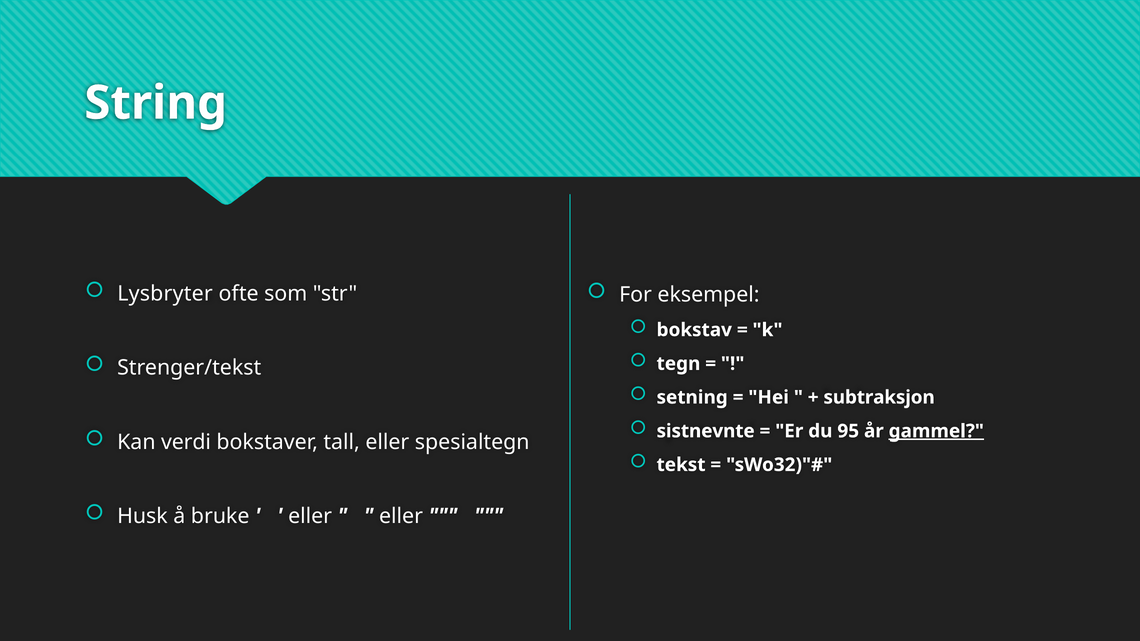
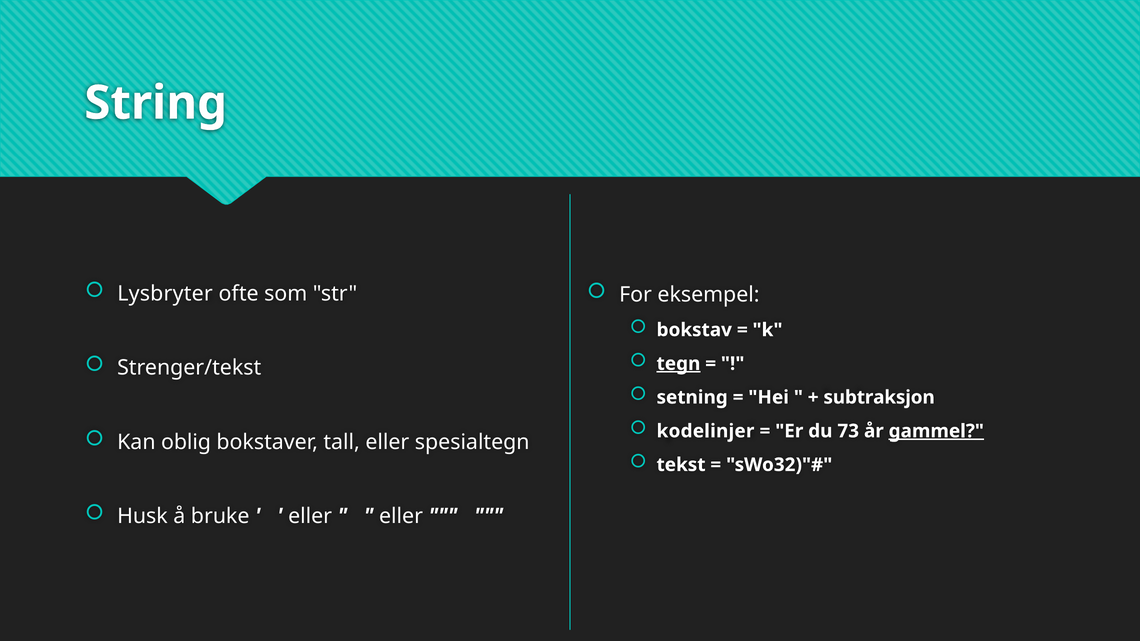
tegn underline: none -> present
sistnevnte: sistnevnte -> kodelinjer
95: 95 -> 73
verdi: verdi -> oblig
